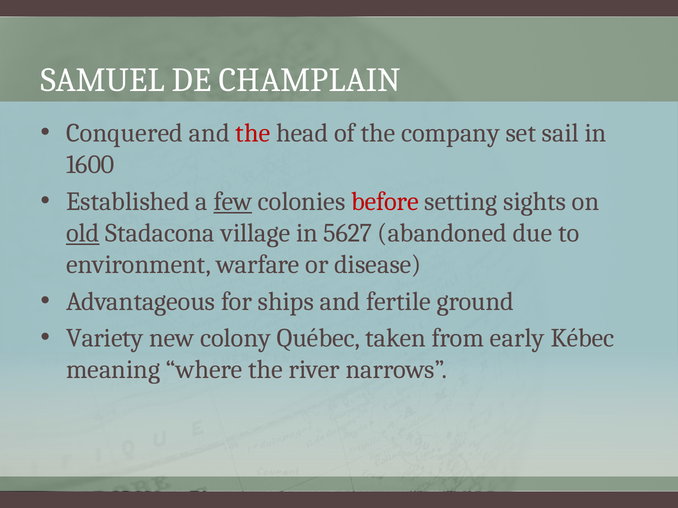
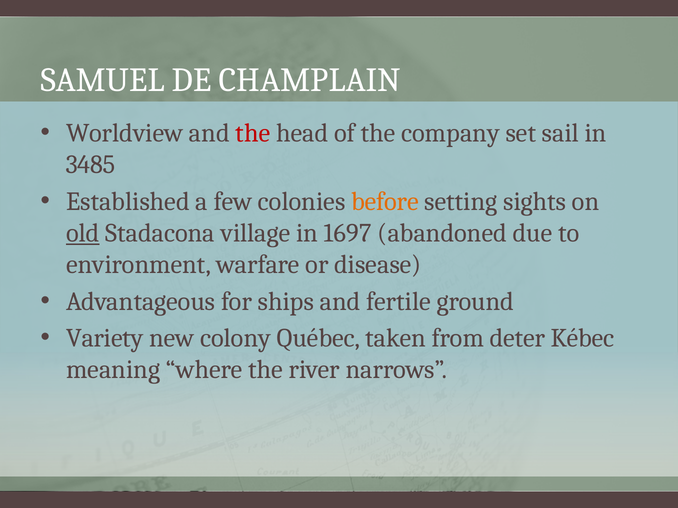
Conquered: Conquered -> Worldview
1600: 1600 -> 3485
few underline: present -> none
before colour: red -> orange
5627: 5627 -> 1697
early: early -> deter
